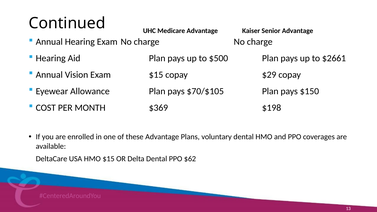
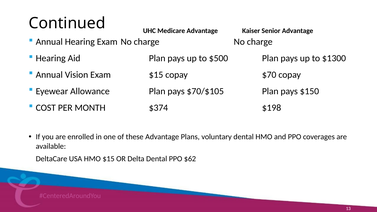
$2661: $2661 -> $1300
$29: $29 -> $70
$369: $369 -> $374
